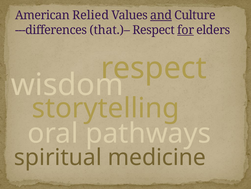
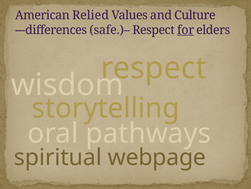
and underline: present -> none
that.)–: that.)– -> safe.)–
medicine: medicine -> webpage
